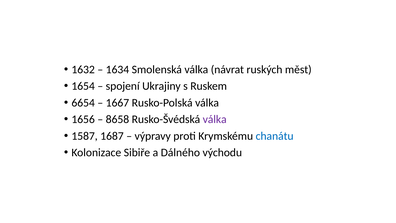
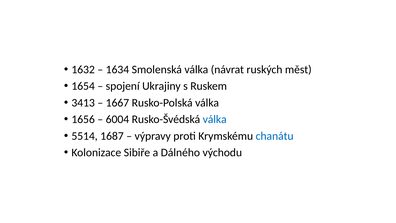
6654: 6654 -> 3413
8658: 8658 -> 6004
válka at (215, 119) colour: purple -> blue
1587: 1587 -> 5514
